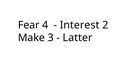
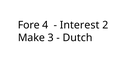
Fear: Fear -> Fore
Latter: Latter -> Dutch
